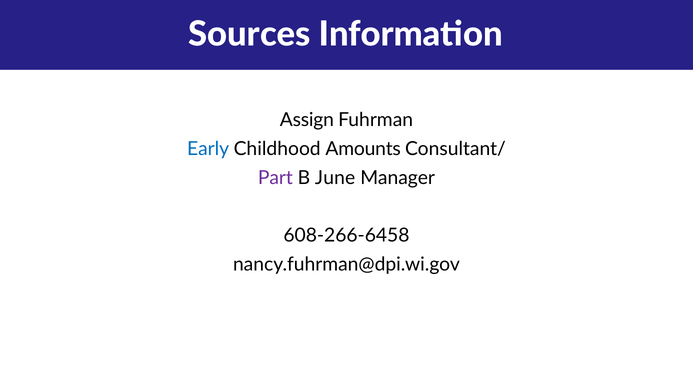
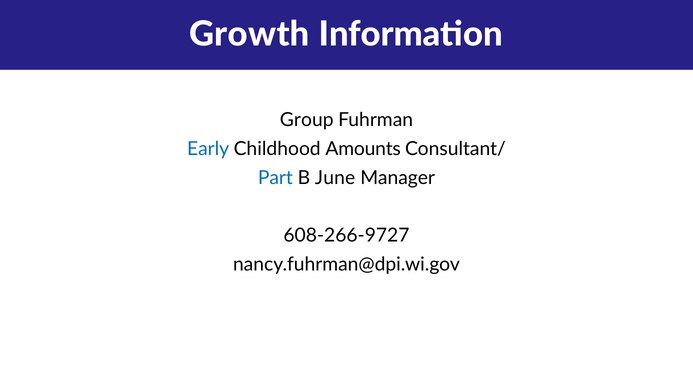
Sources: Sources -> Growth
Assign: Assign -> Group
Part colour: purple -> blue
608-266-6458: 608-266-6458 -> 608-266-9727
